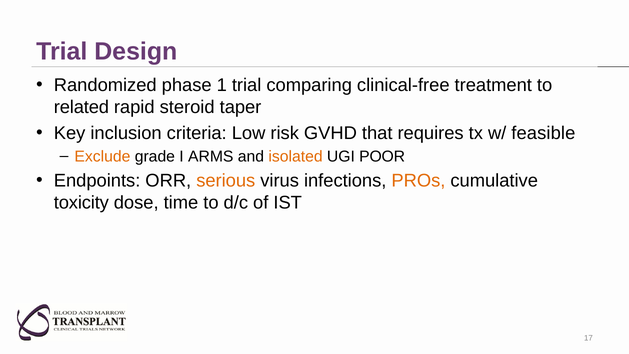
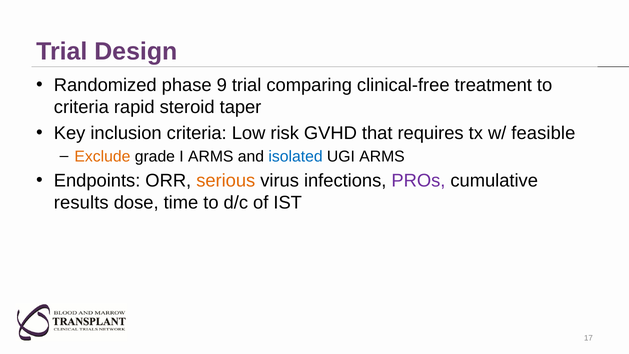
1: 1 -> 9
related at (81, 107): related -> criteria
isolated colour: orange -> blue
UGI POOR: POOR -> ARMS
PROs colour: orange -> purple
toxicity: toxicity -> results
